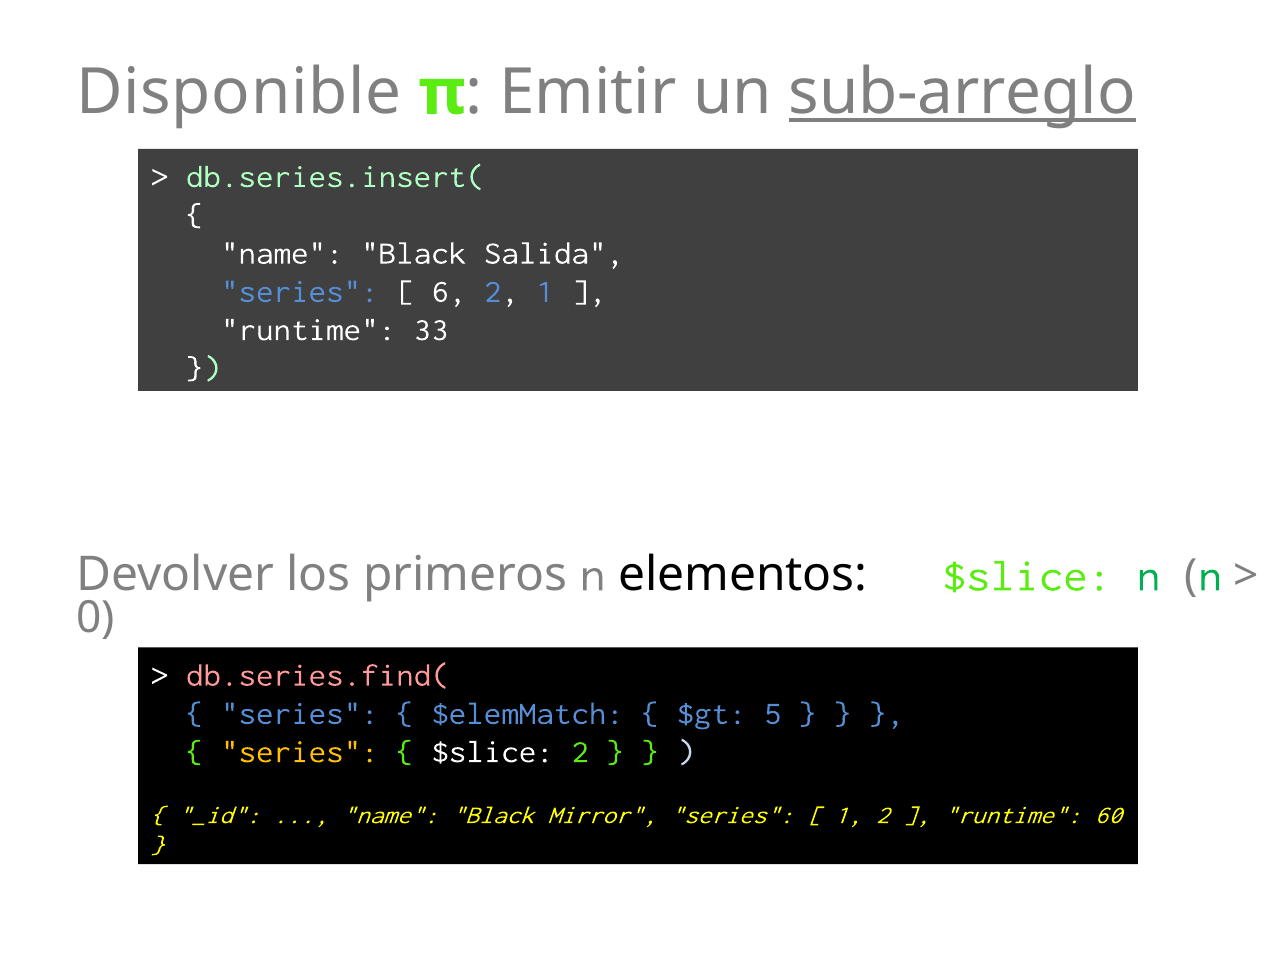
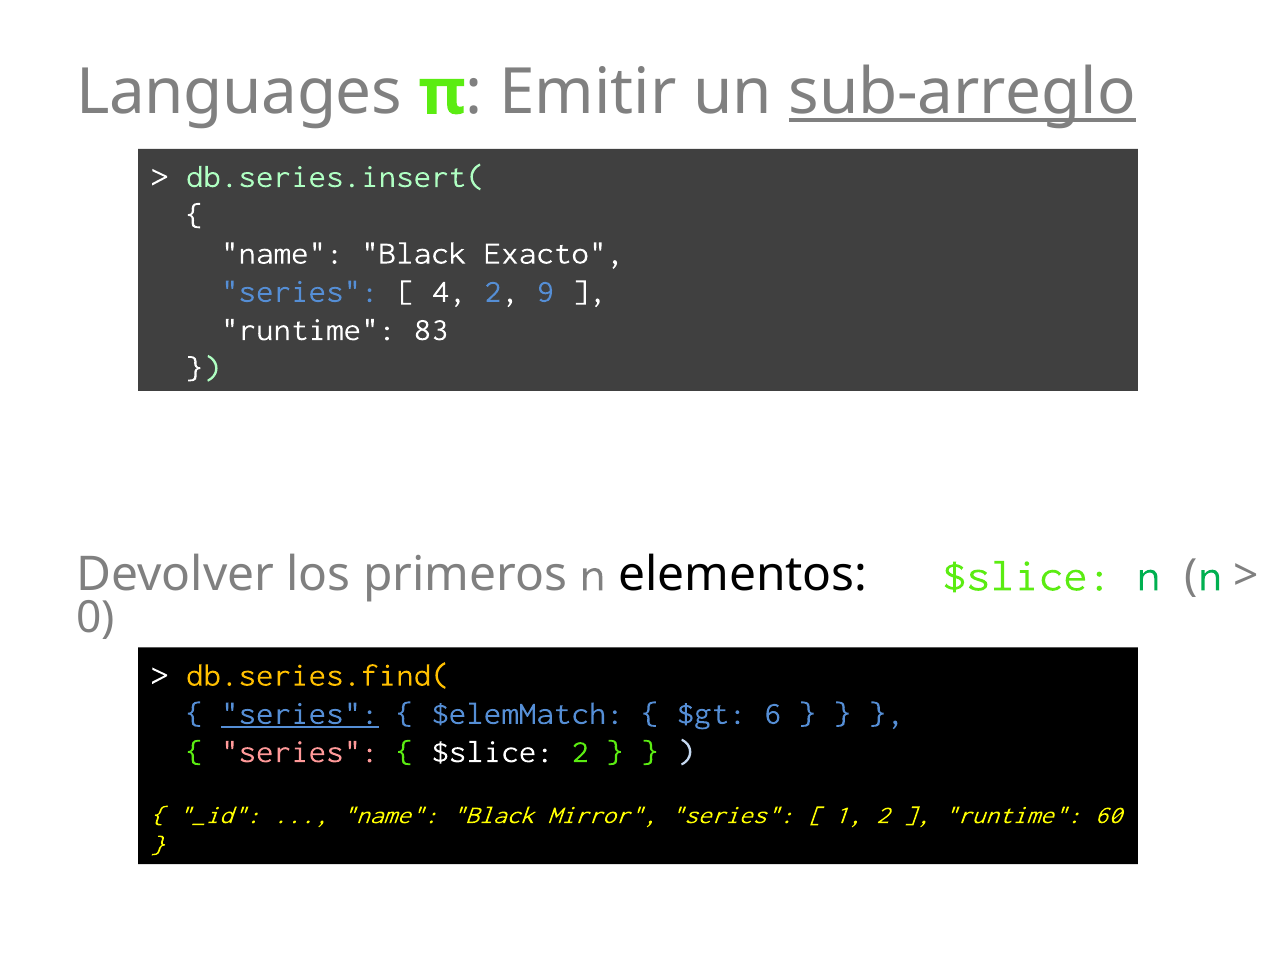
Disponible: Disponible -> Languages
Salida: Salida -> Exacto
6: 6 -> 4
2 1: 1 -> 9
33: 33 -> 83
db.series.find( colour: pink -> yellow
series at (300, 713) underline: none -> present
5: 5 -> 6
series at (300, 752) colour: yellow -> pink
